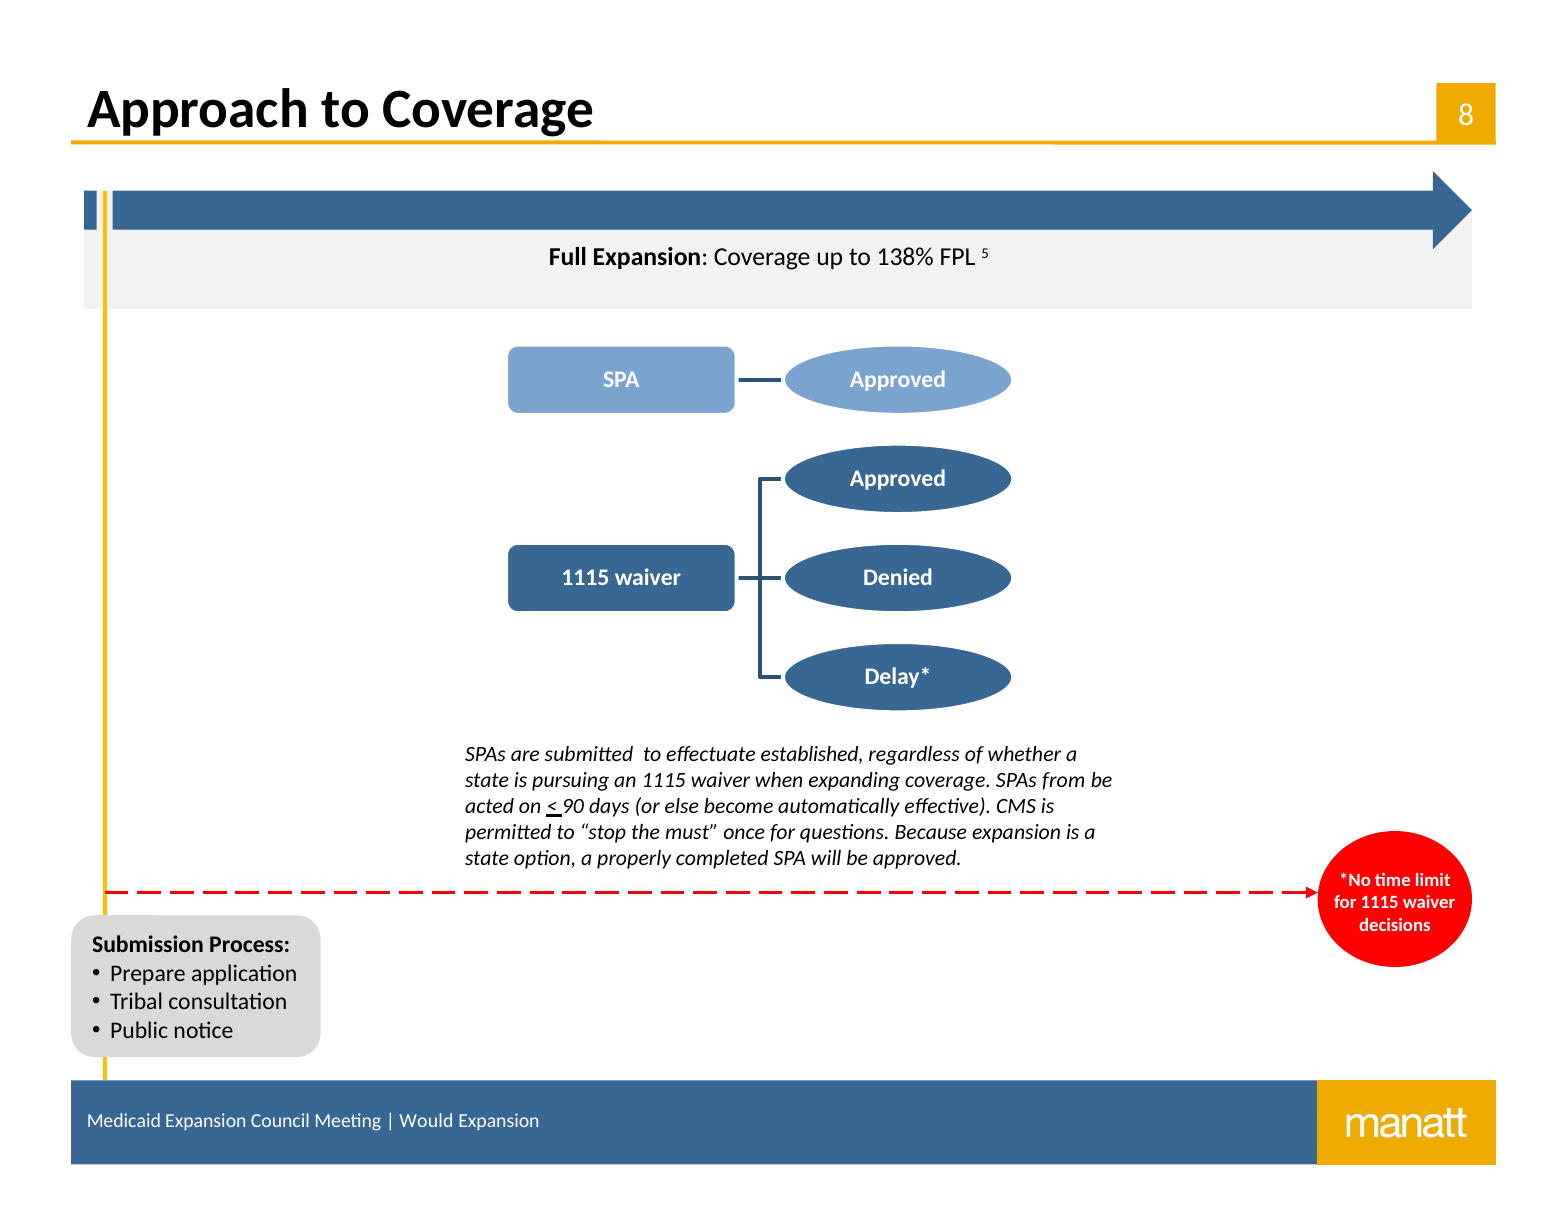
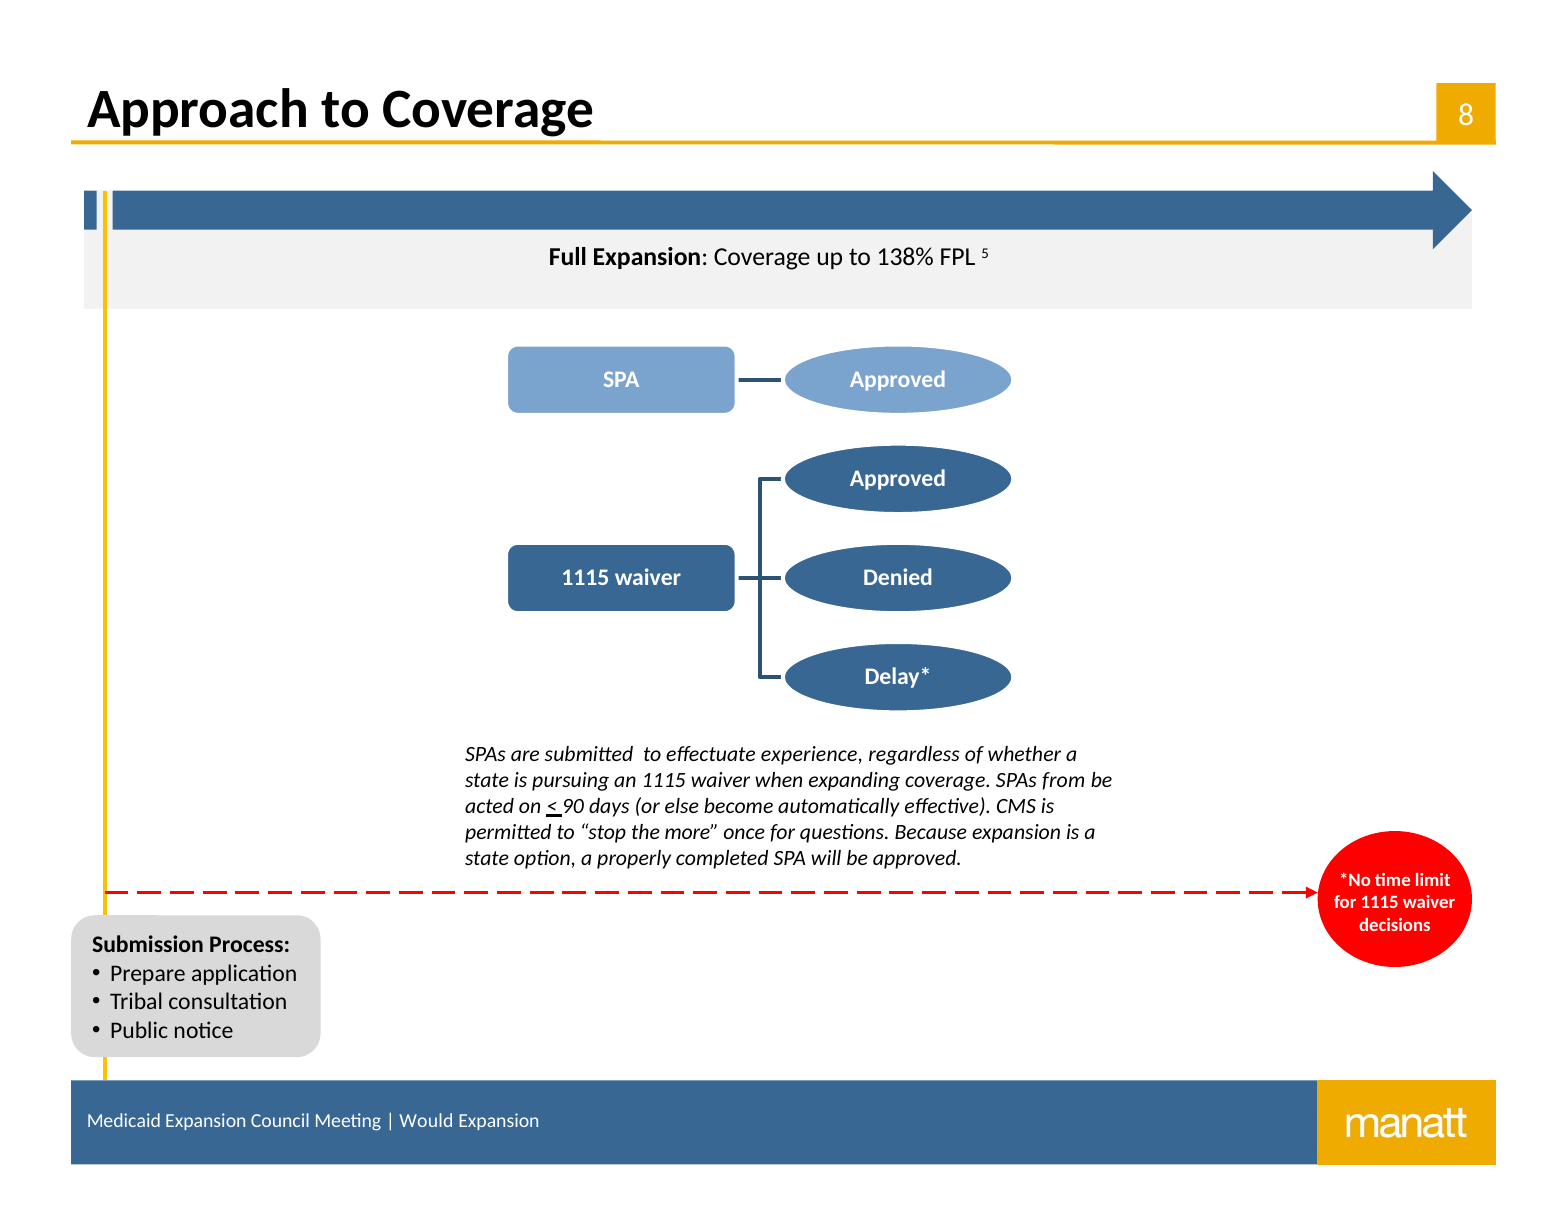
established: established -> experience
must: must -> more
